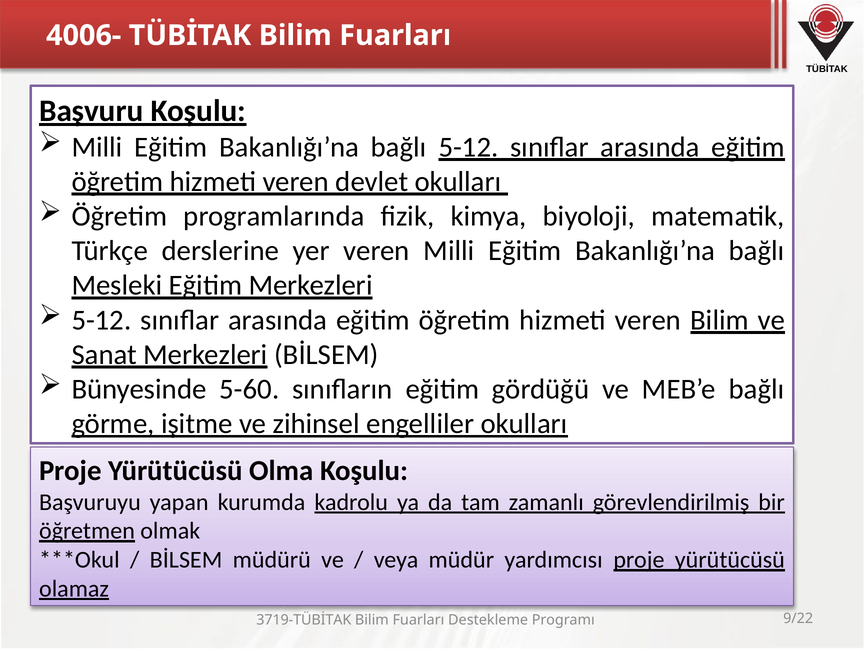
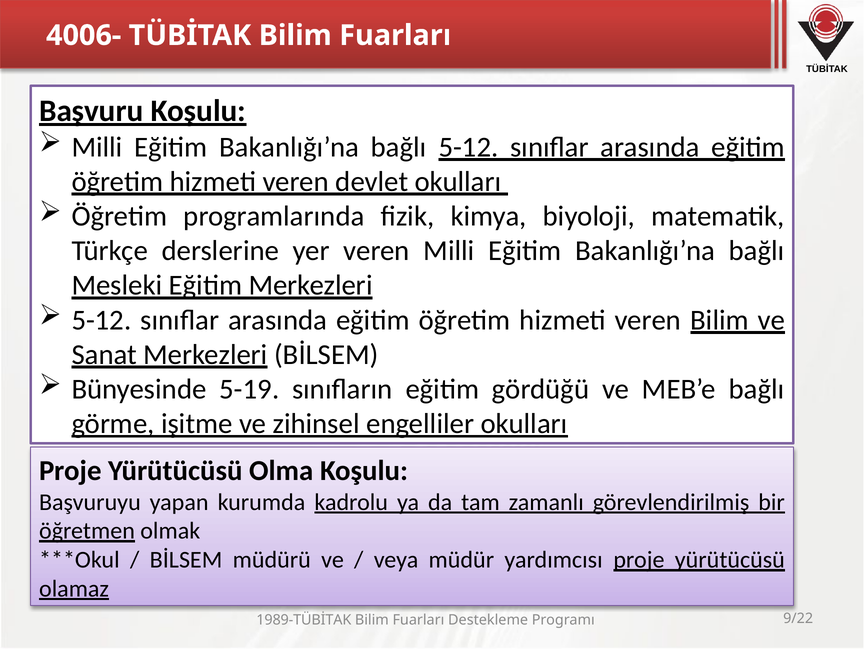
5-60: 5-60 -> 5-19
3719-TÜBİTAK: 3719-TÜBİTAK -> 1989-TÜBİTAK
